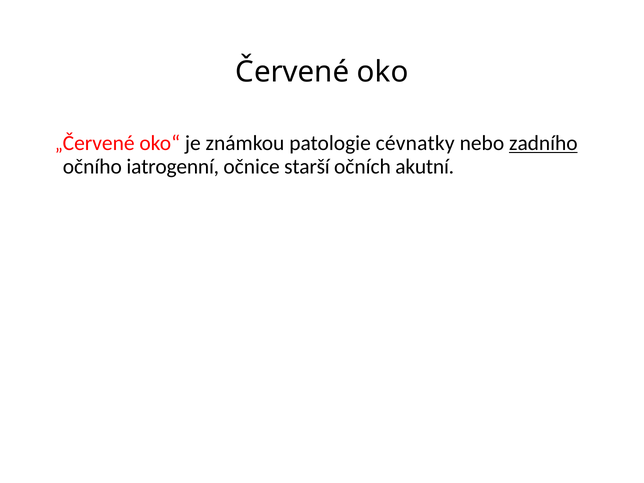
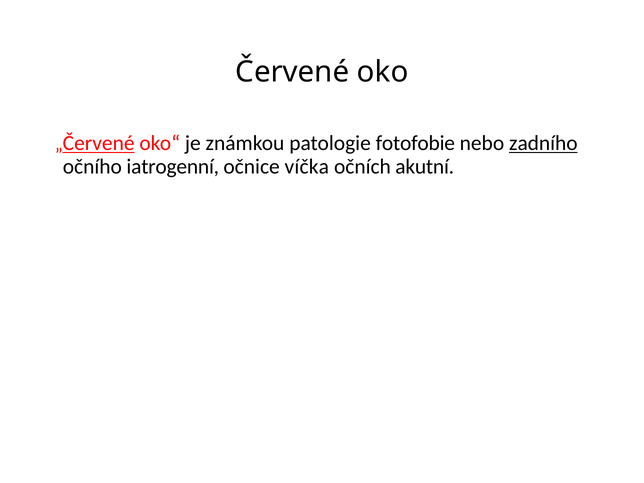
Červené at (99, 143) underline: none -> present
cévnatky: cévnatky -> fotofobie
starší: starší -> víčka
